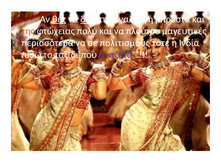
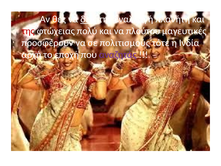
θες underline: present -> none
μπροστά: μπροστά -> πλανήτη
της colour: orange -> red
περισσότερα: περισσότερα -> προσφέρουν
πίσω: πίσω -> αρχή
ταξίδι: ταξίδι -> εποχή
